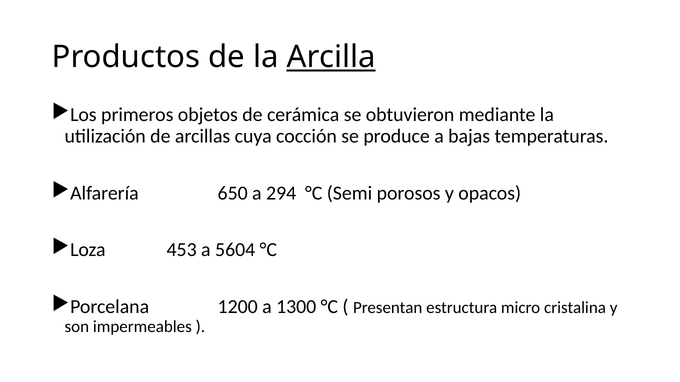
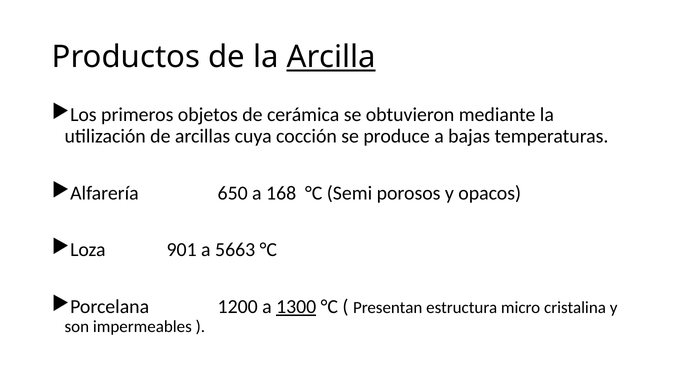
294: 294 -> 168
453: 453 -> 901
5604: 5604 -> 5663
1300 underline: none -> present
